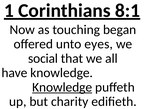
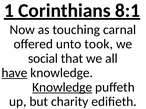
began: began -> carnal
eyes: eyes -> took
have underline: none -> present
